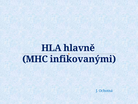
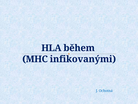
hlavně: hlavně -> během
